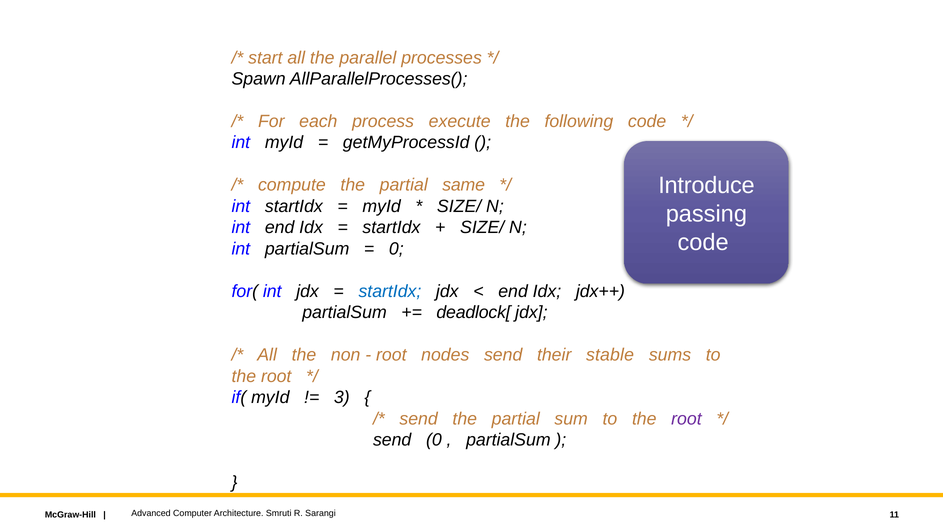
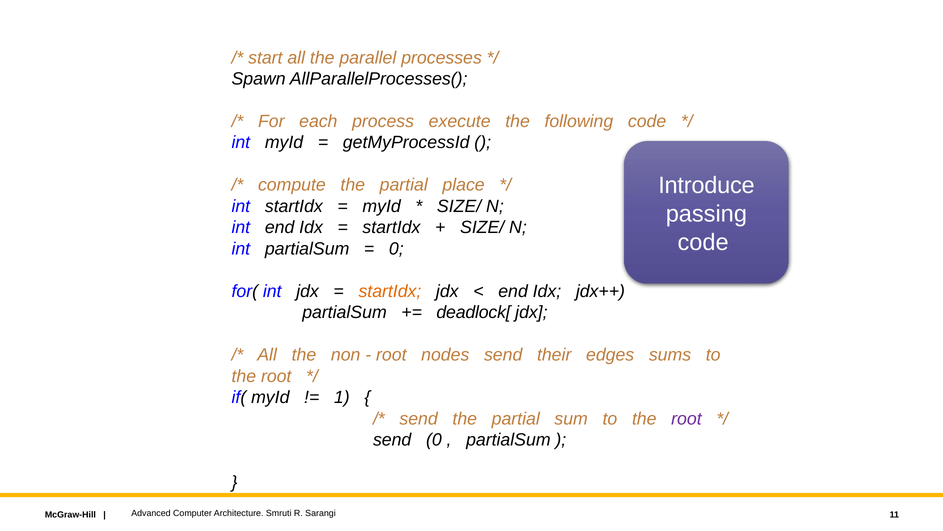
same: same -> place
startIdx at (390, 291) colour: blue -> orange
stable: stable -> edges
3: 3 -> 1
